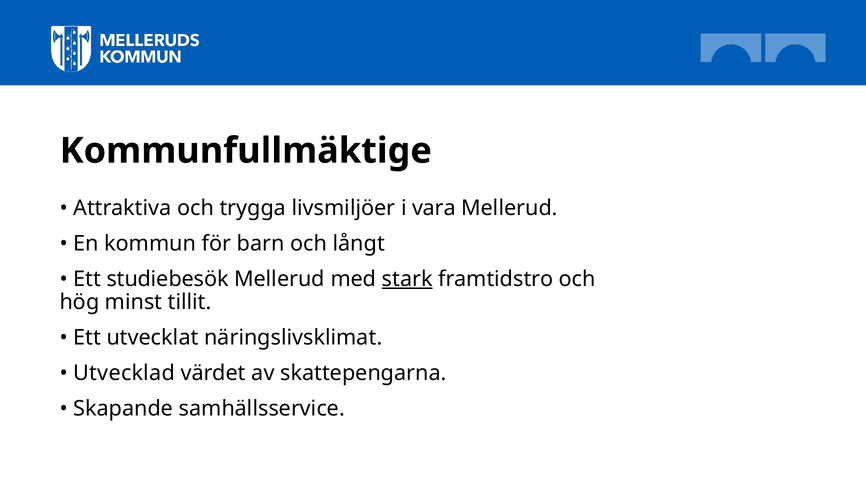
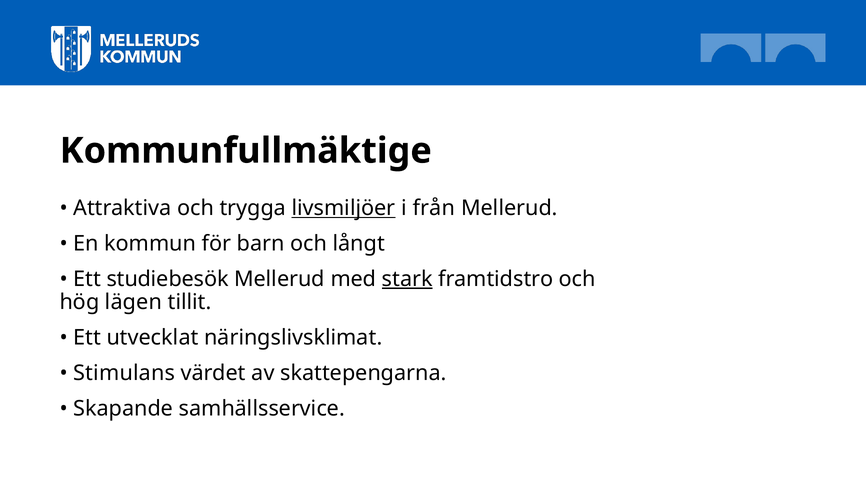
livsmiljöer underline: none -> present
vara: vara -> från
minst: minst -> lägen
Utvecklad: Utvecklad -> Stimulans
